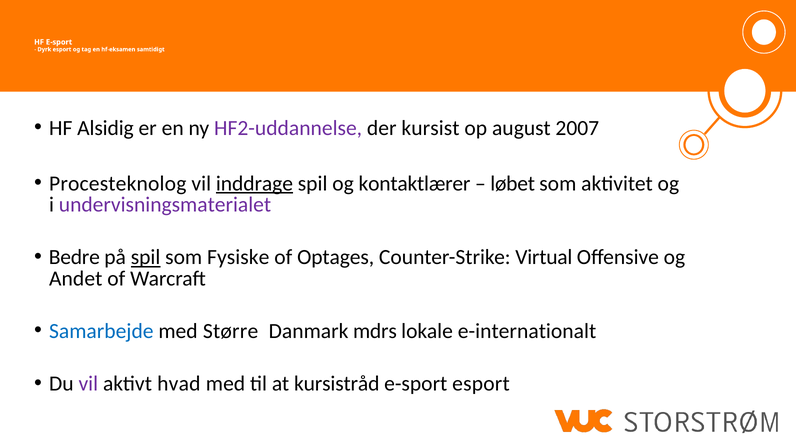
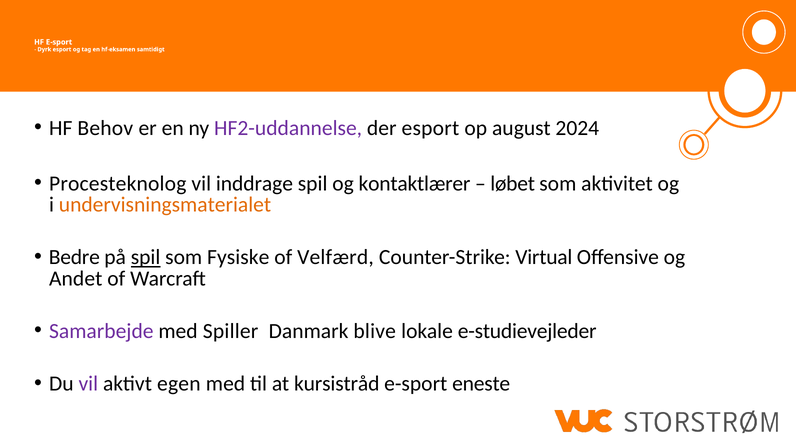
Alsidig: Alsidig -> Behov
der kursist: kursist -> esport
2007: 2007 -> 2024
inddrage underline: present -> none
undervisningsmaterialet colour: purple -> orange
Optages: Optages -> Velfærd
Samarbejde colour: blue -> purple
Større: Større -> Spiller
mdrs: mdrs -> blive
e-internationalt: e-internationalt -> e-studievejleder
hvad: hvad -> egen
e-sport esport: esport -> eneste
